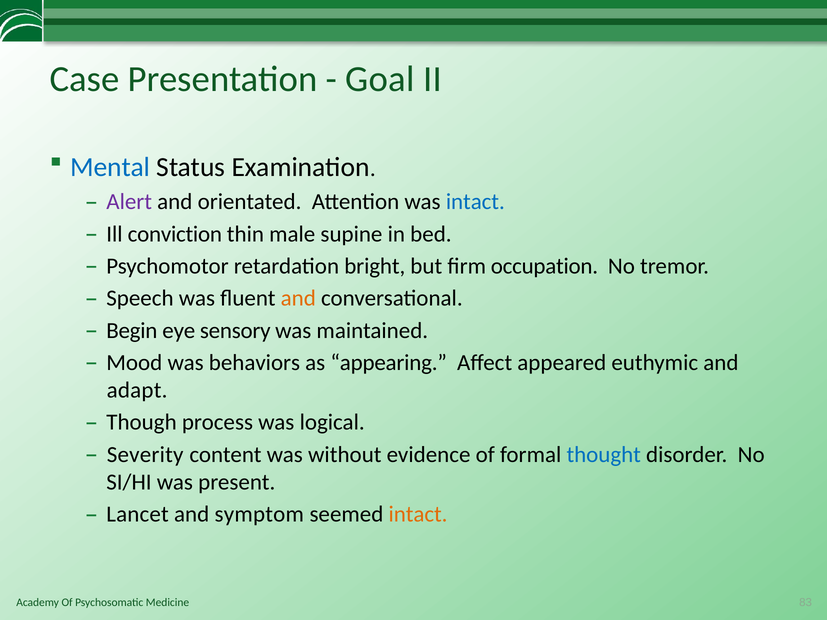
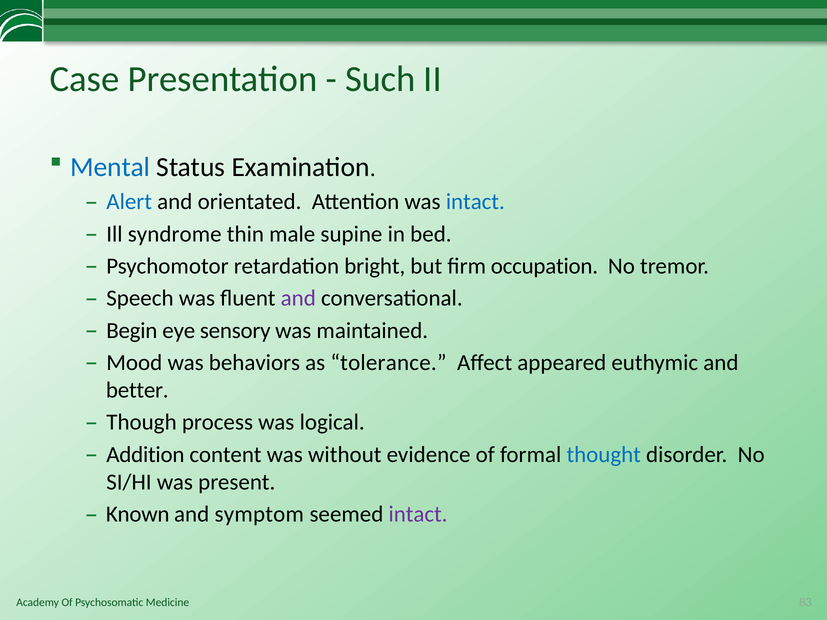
Goal: Goal -> Such
Alert colour: purple -> blue
conviction: conviction -> syndrome
and at (298, 298) colour: orange -> purple
appearing: appearing -> tolerance
adapt: adapt -> better
Severity: Severity -> Addition
Lancet: Lancet -> Known
intact at (418, 514) colour: orange -> purple
